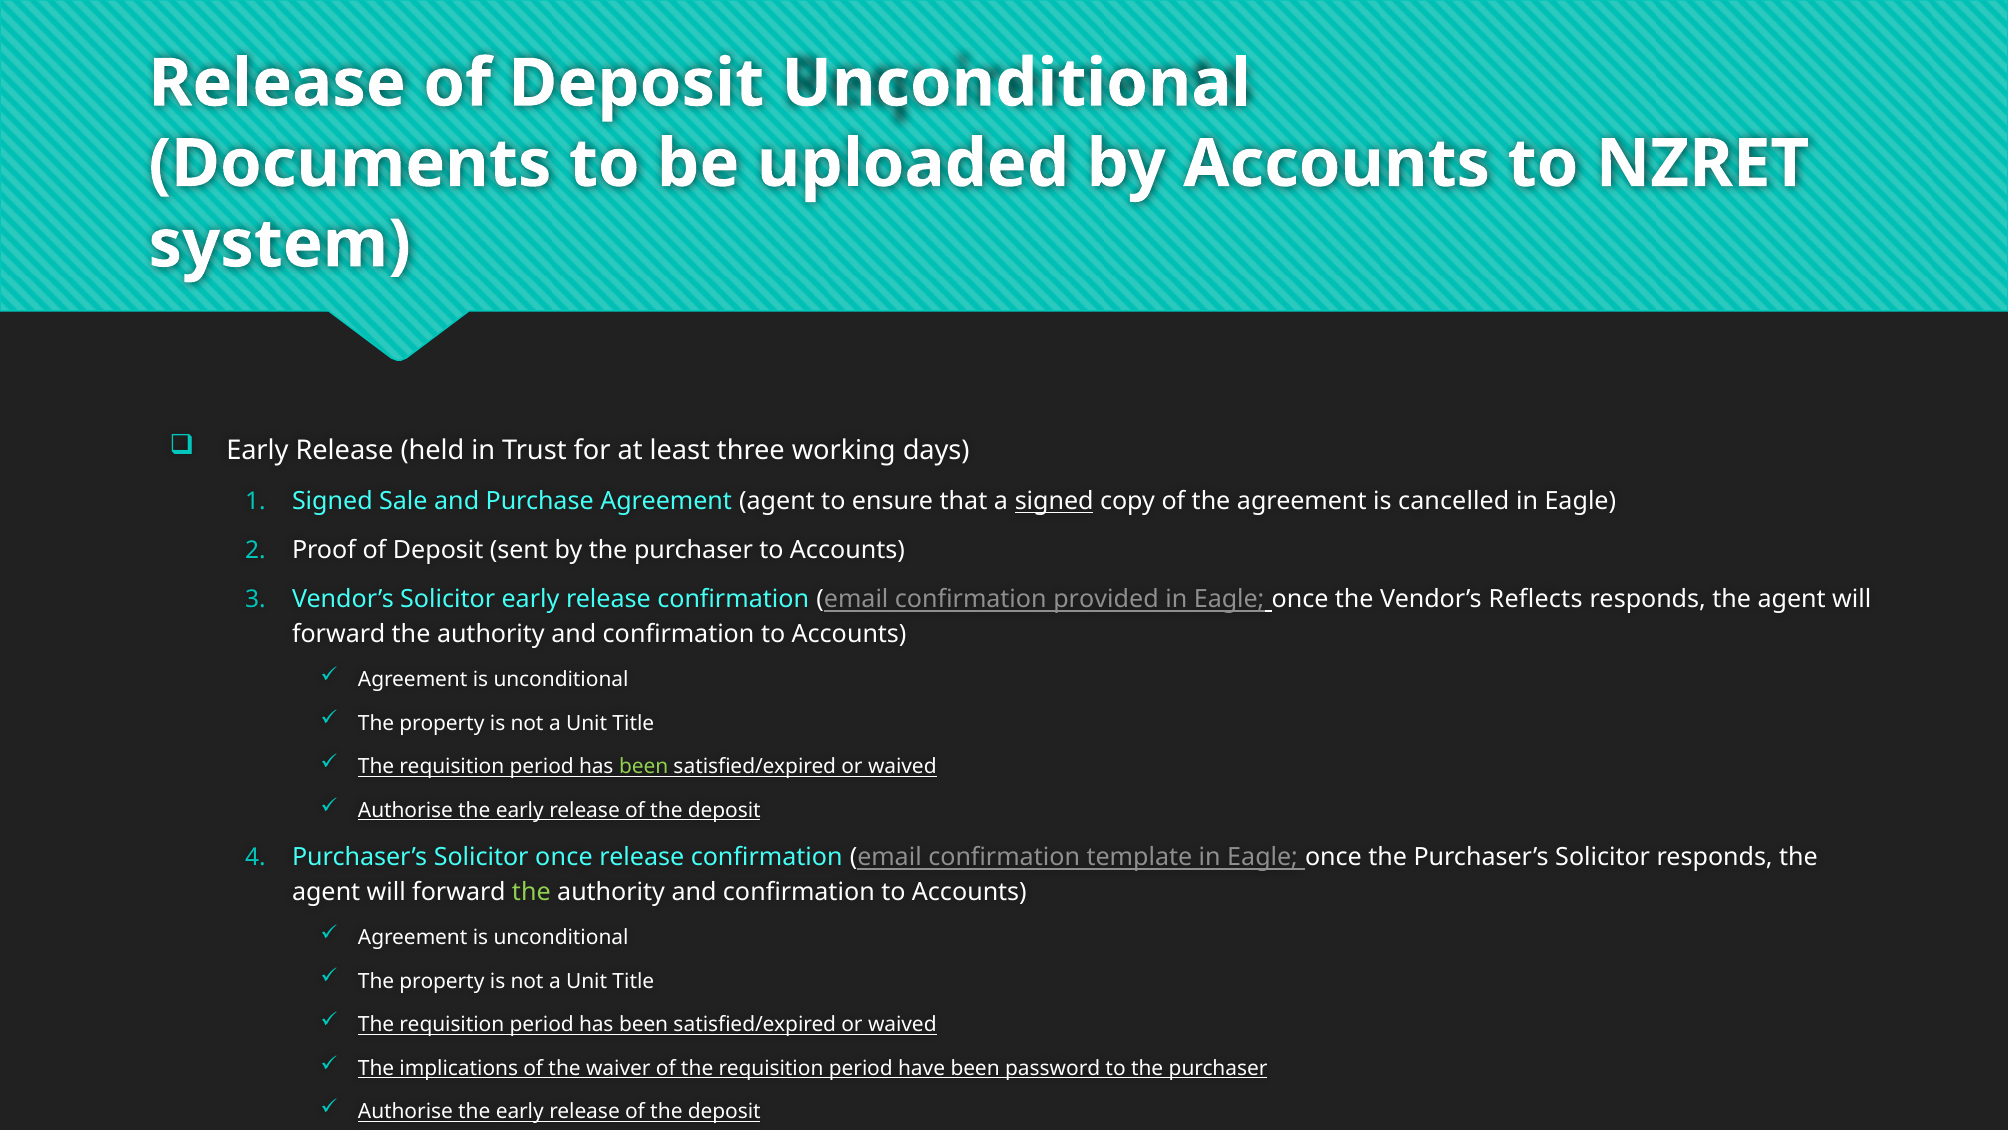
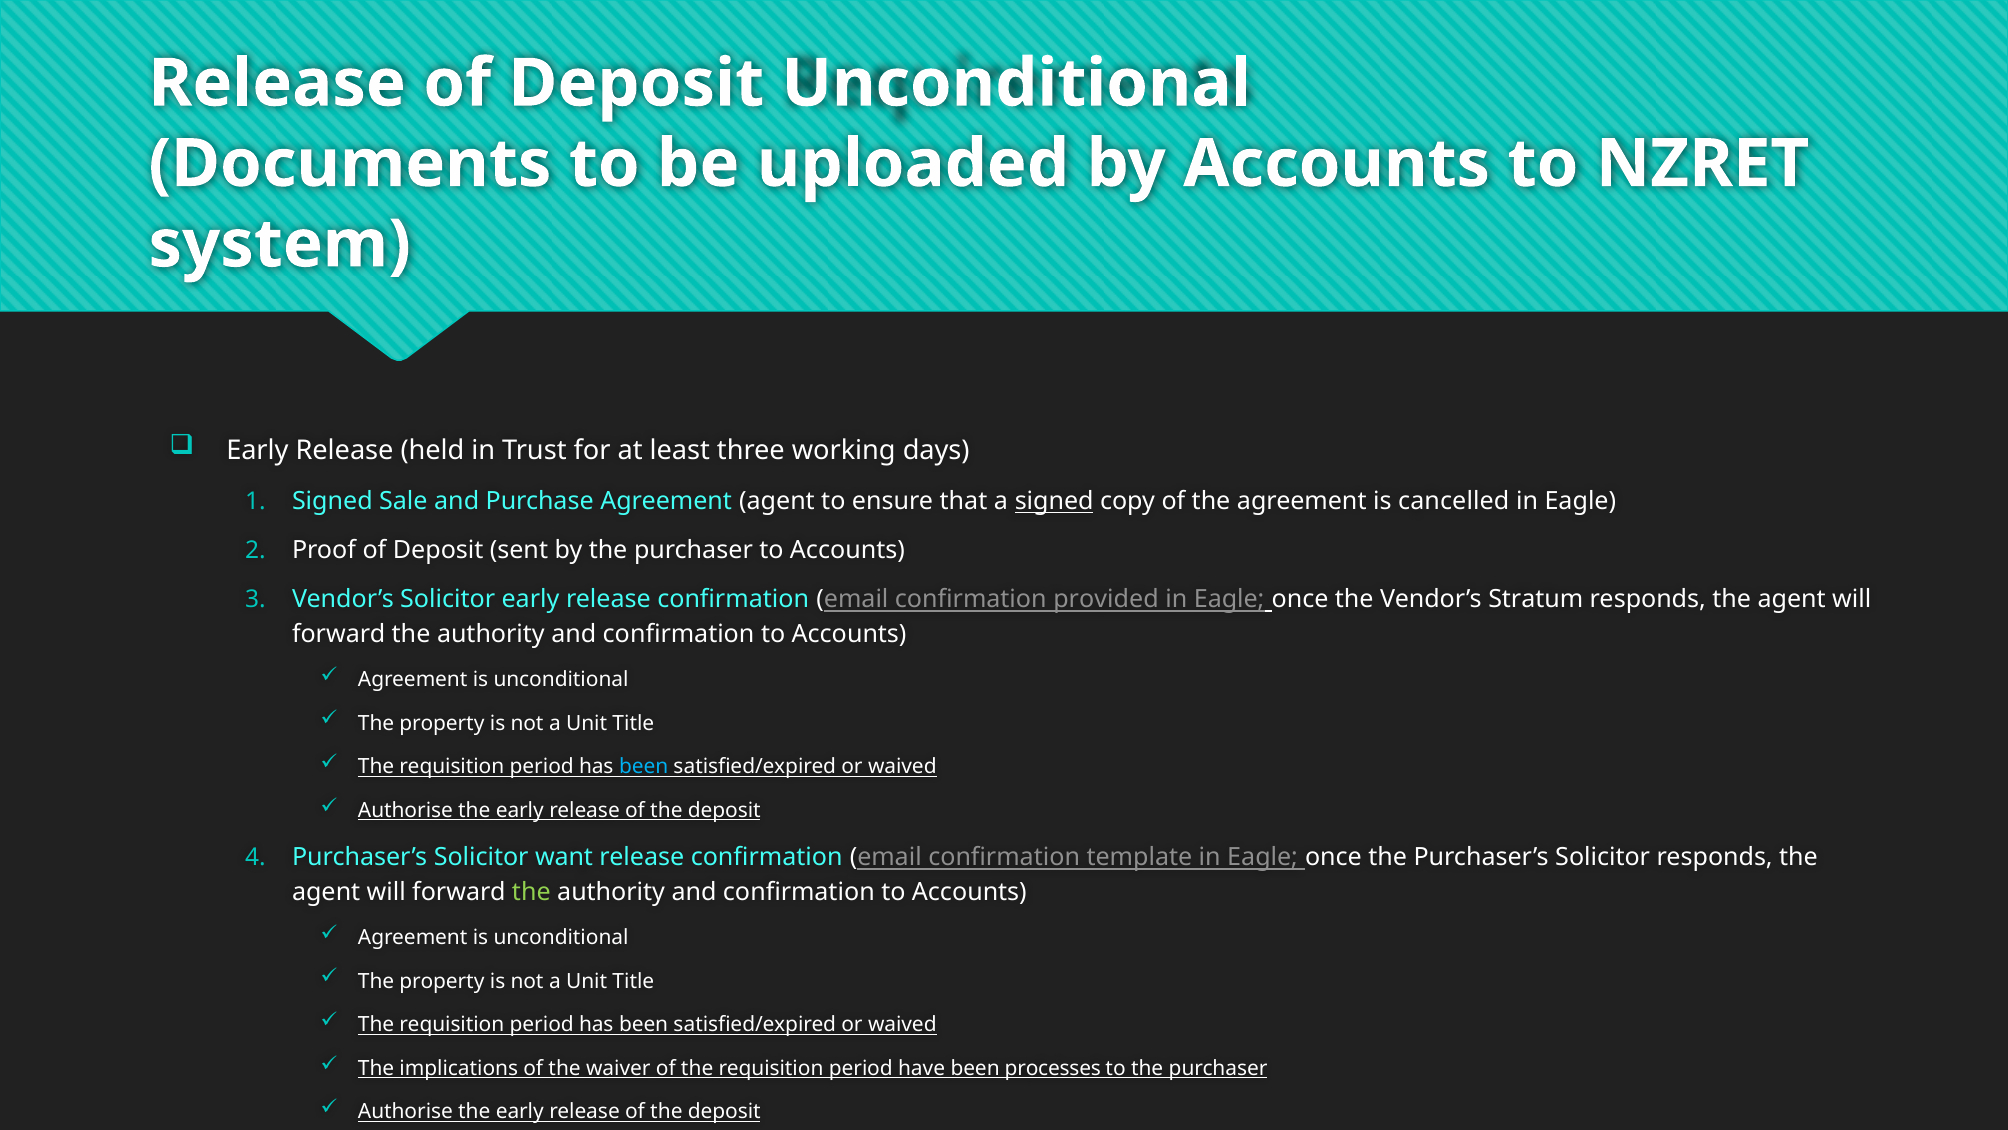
Reflects: Reflects -> Stratum
been at (644, 766) colour: light green -> light blue
Solicitor once: once -> want
password: password -> processes
